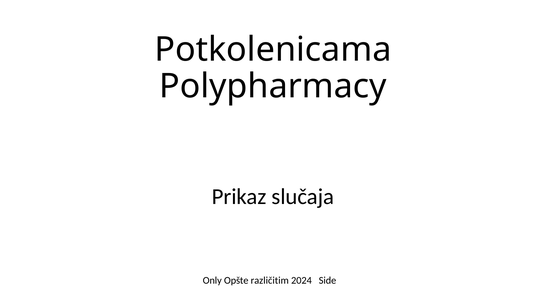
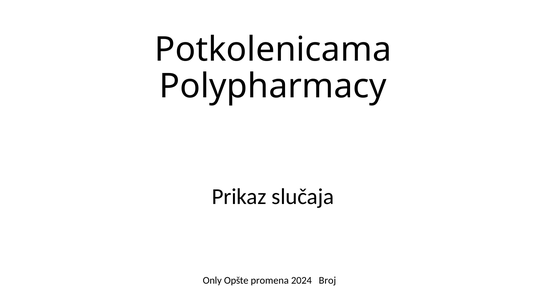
različitim: različitim -> promena
Side: Side -> Broj
